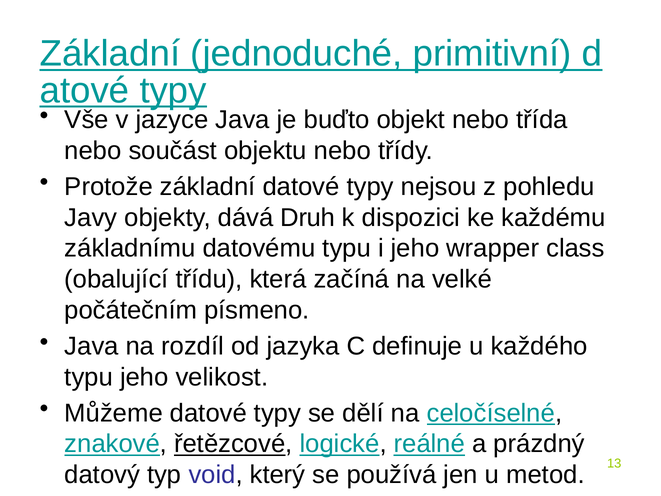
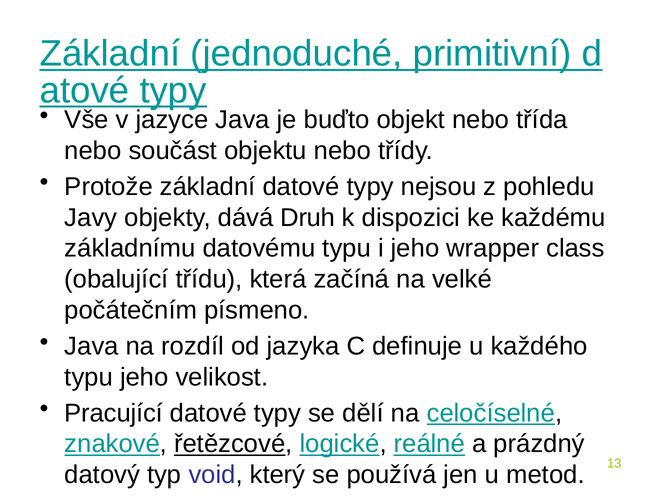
Můžeme: Můžeme -> Pracující
